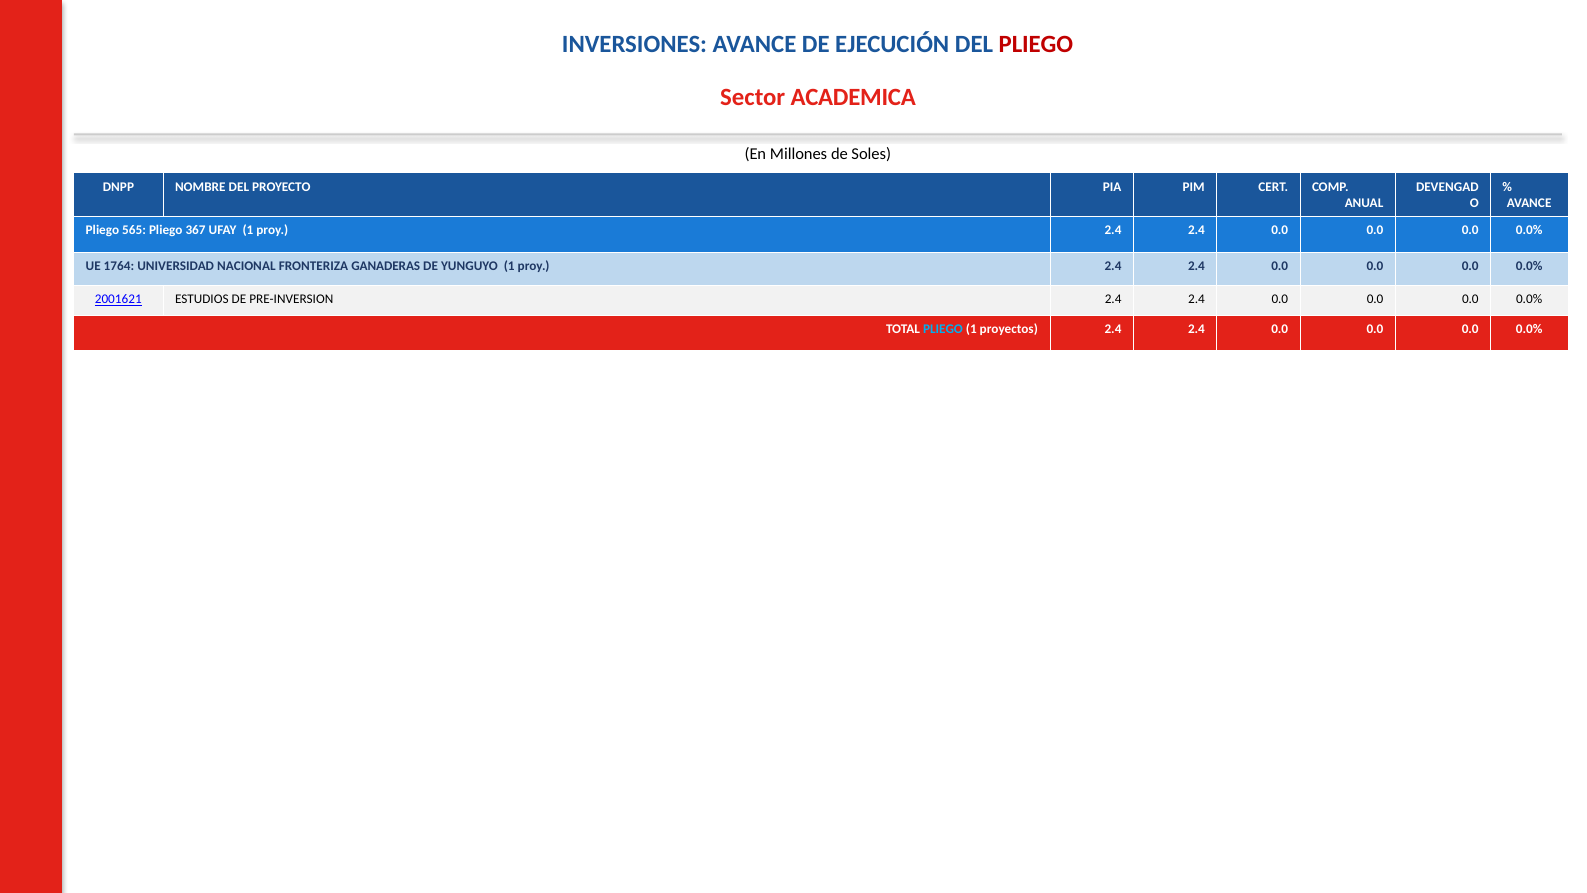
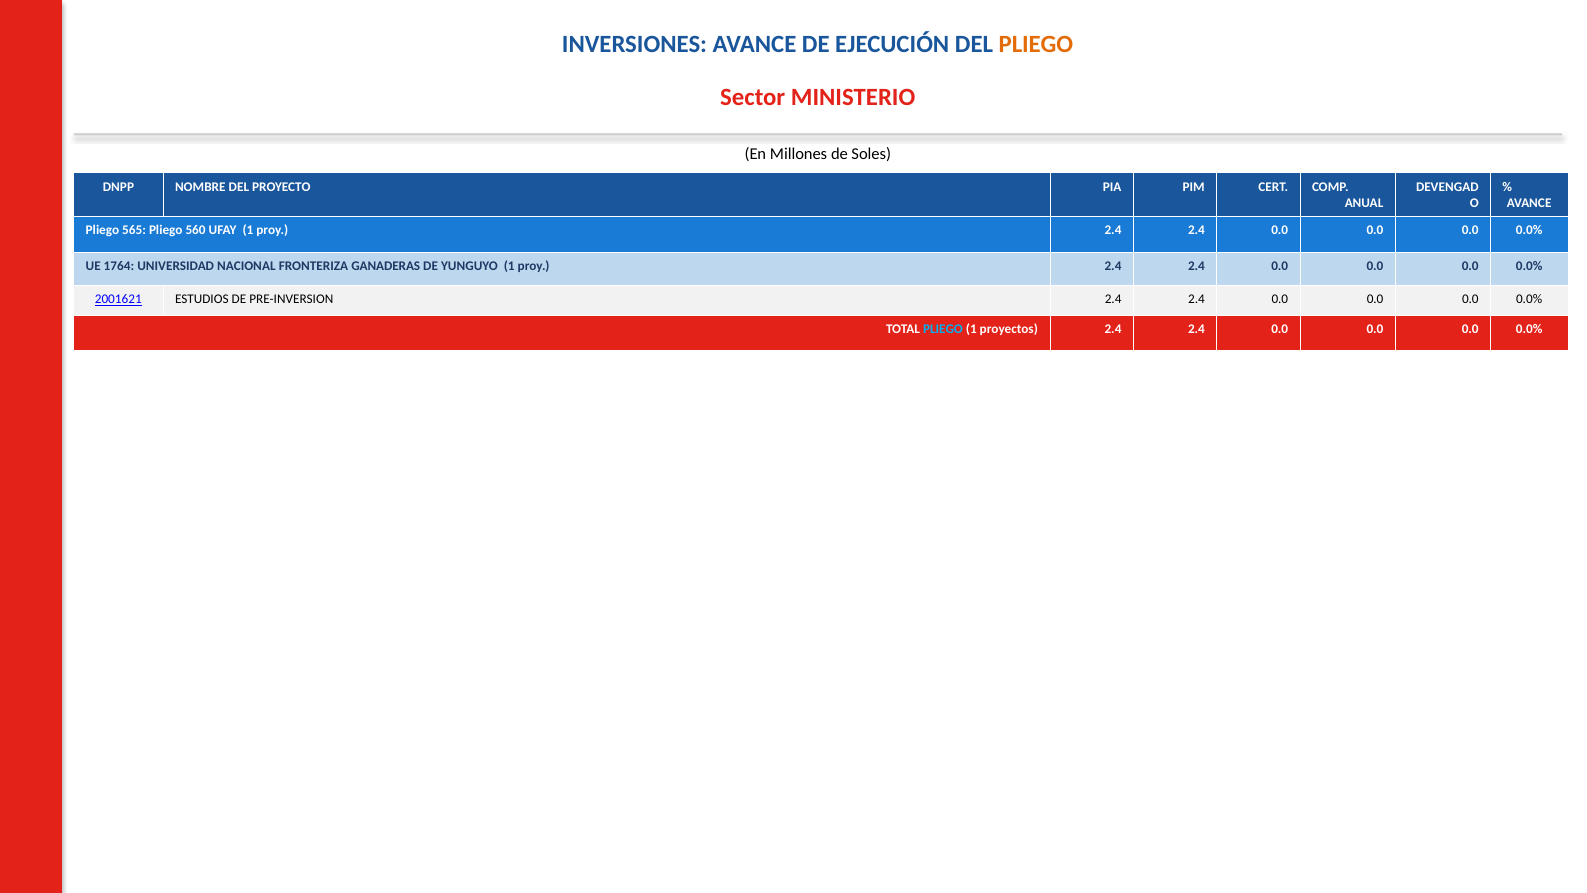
PLIEGO at (1036, 44) colour: red -> orange
ACADEMICA: ACADEMICA -> MINISTERIO
367: 367 -> 560
